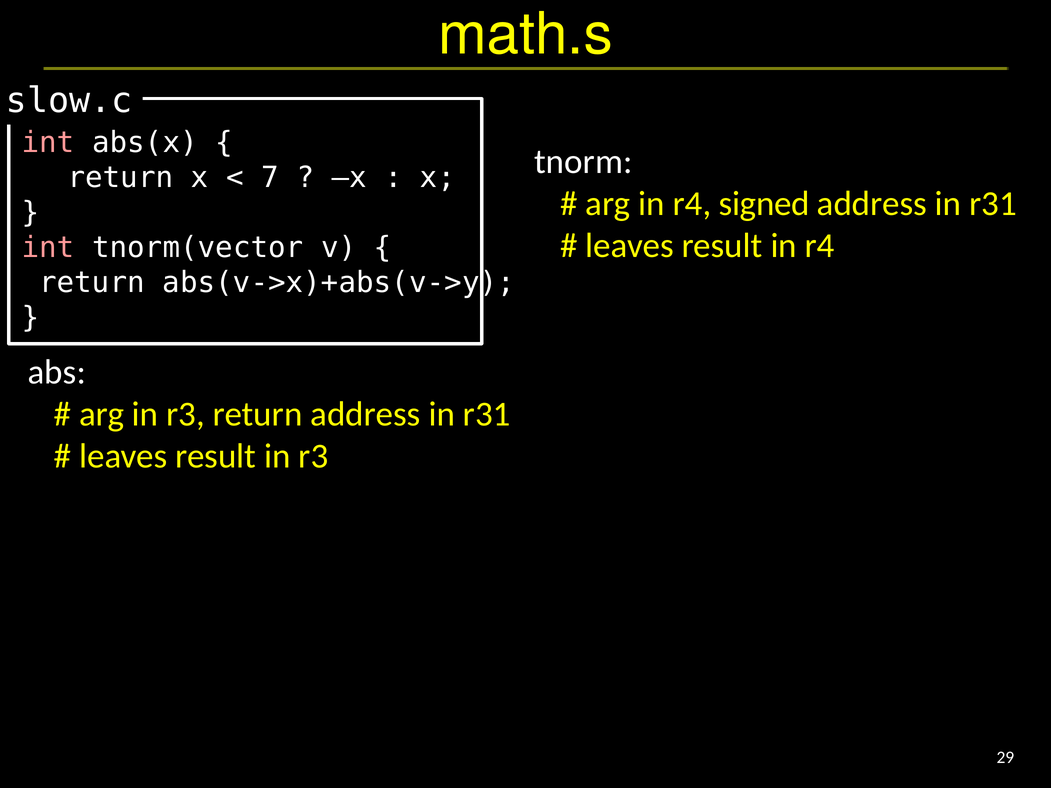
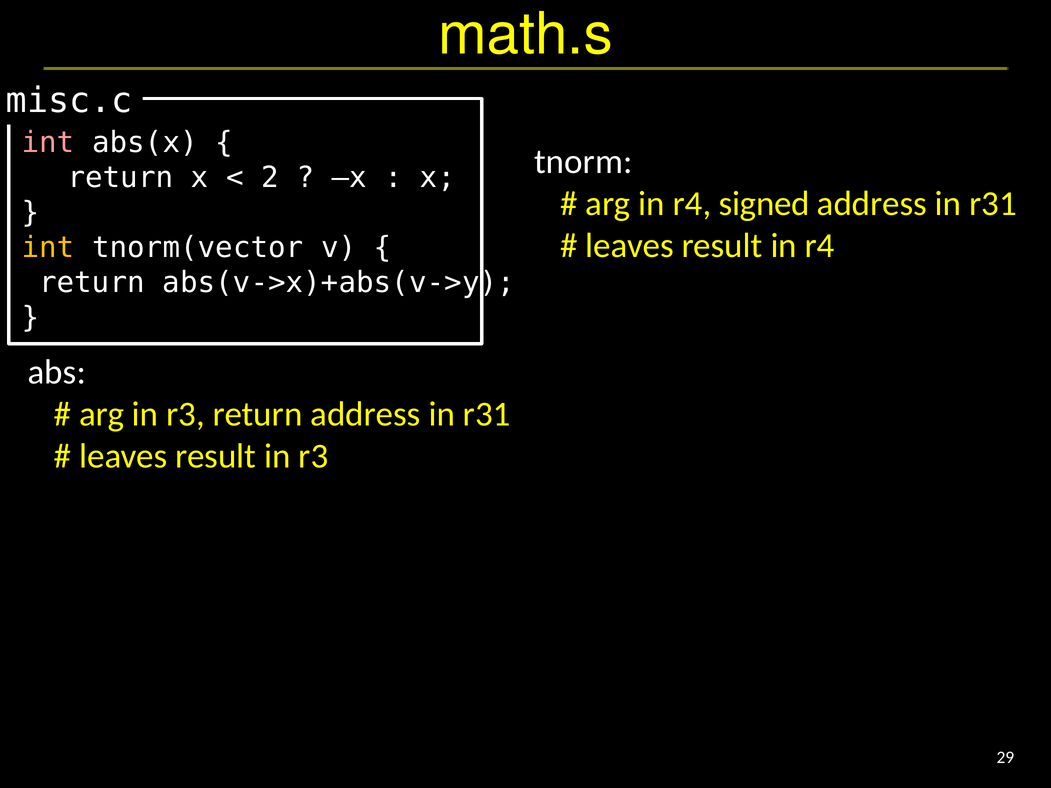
slow.c: slow.c -> misc.c
7: 7 -> 2
int at (48, 248) colour: pink -> yellow
